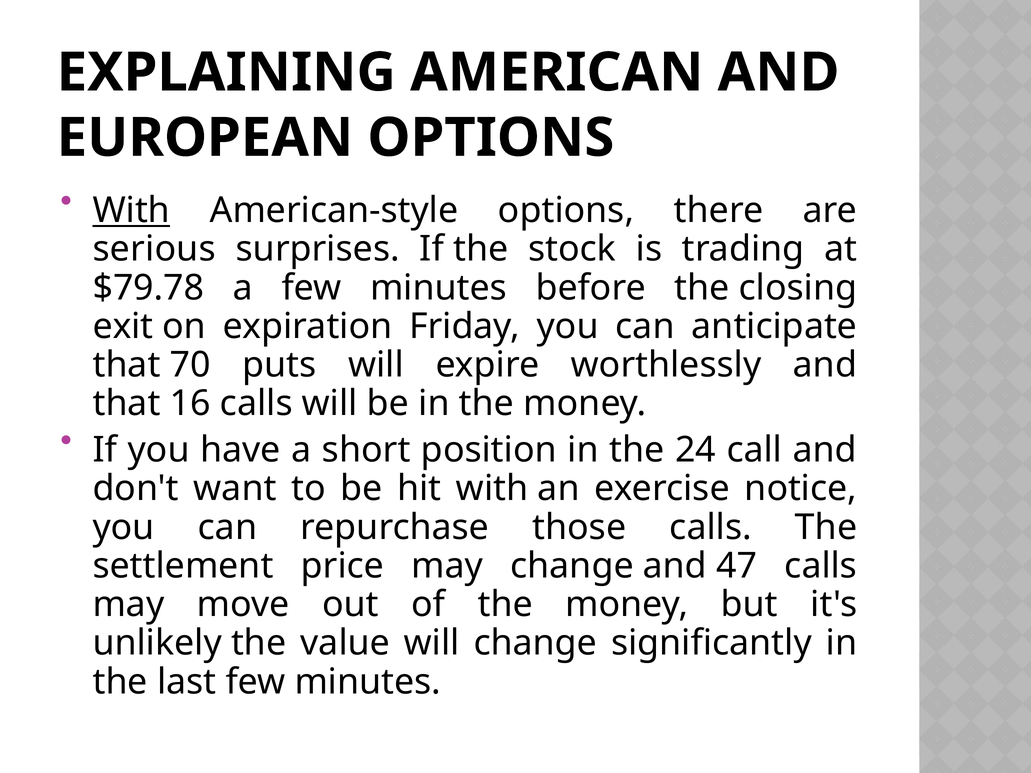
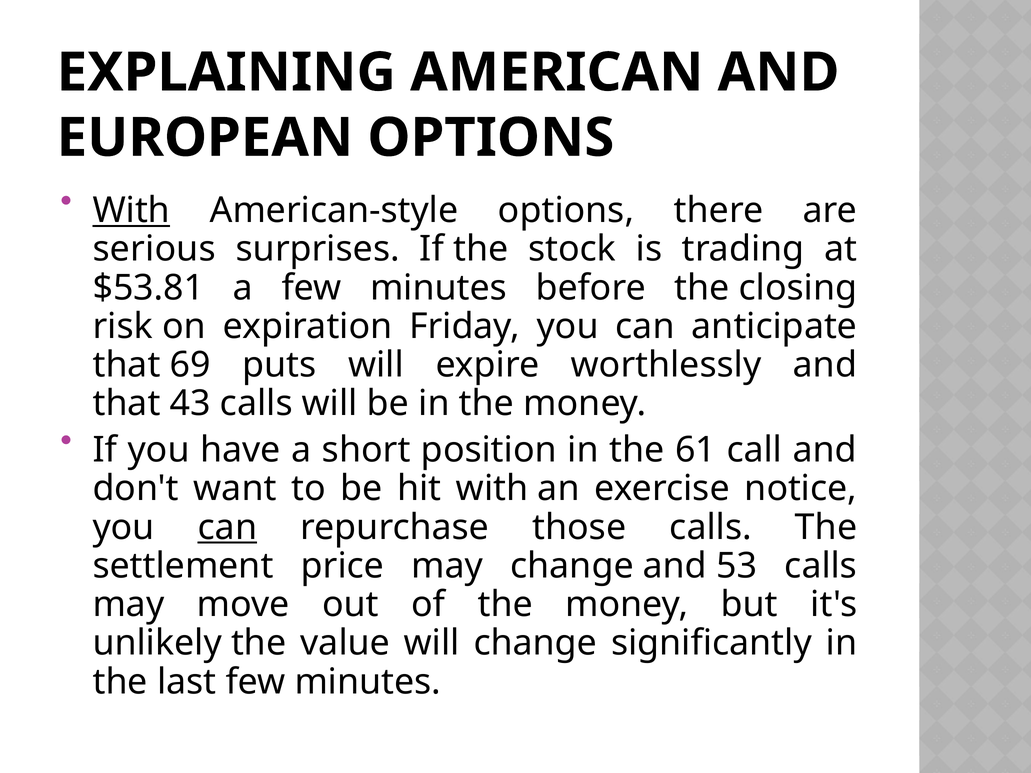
$79.78: $79.78 -> $53.81
exit: exit -> risk
70: 70 -> 69
16: 16 -> 43
24: 24 -> 61
can at (227, 527) underline: none -> present
47: 47 -> 53
